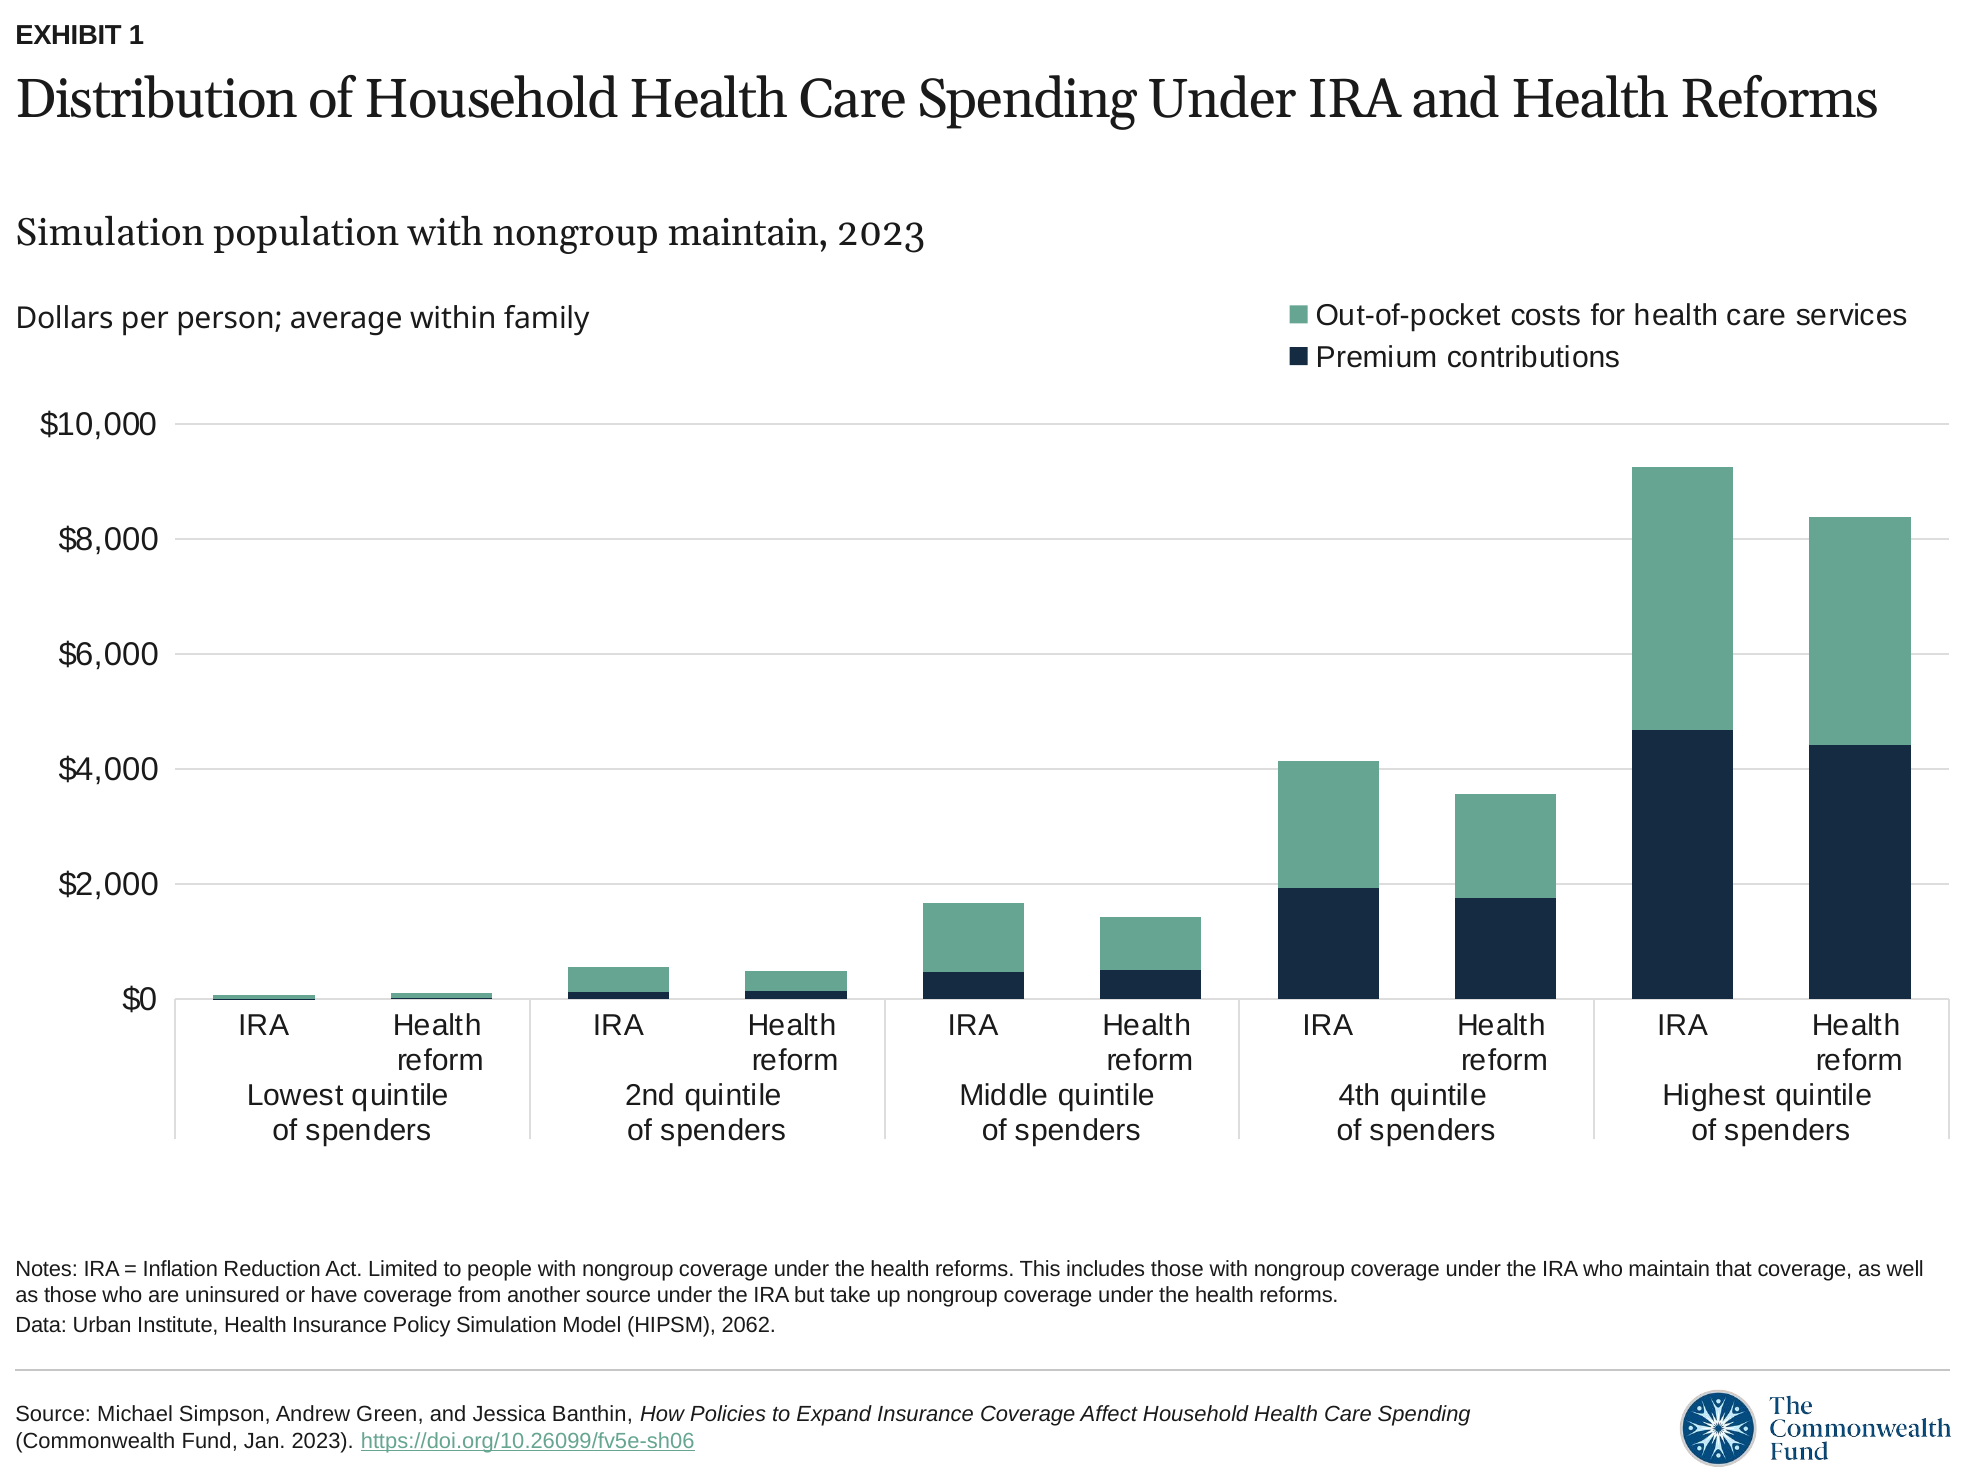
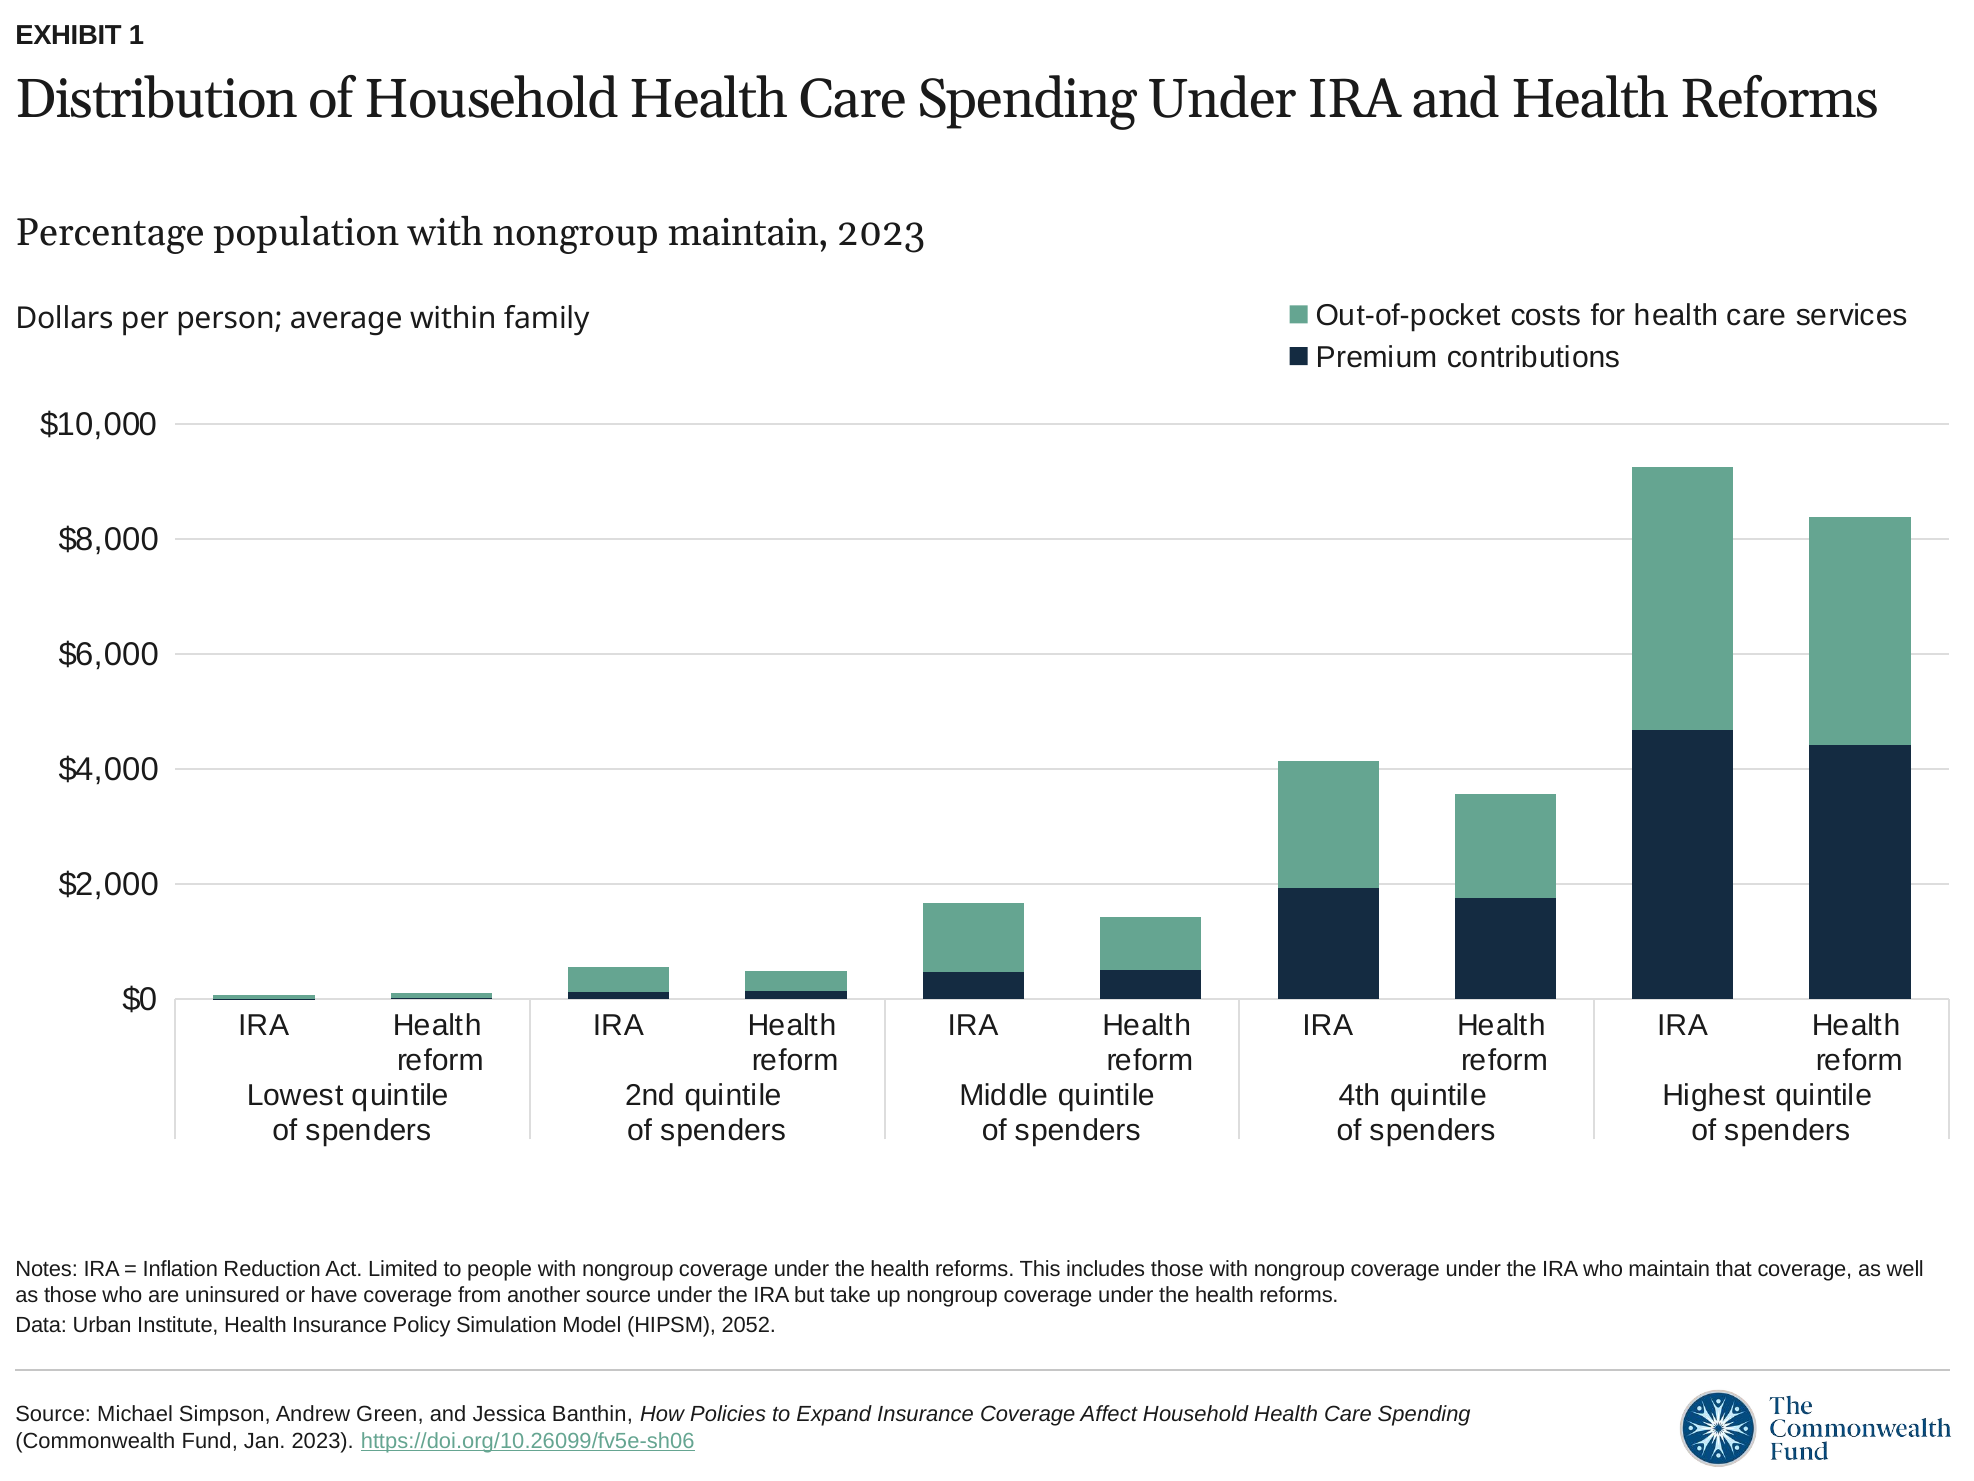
Simulation at (110, 233): Simulation -> Percentage
2062: 2062 -> 2052
